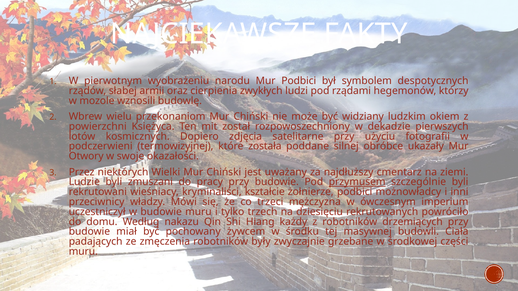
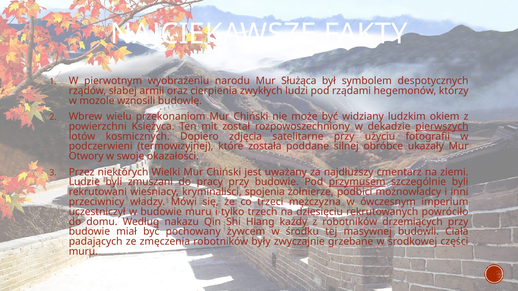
Mur Podbici: Podbici -> Służąca
pierwszych underline: none -> present
kształcie: kształcie -> spojenia
